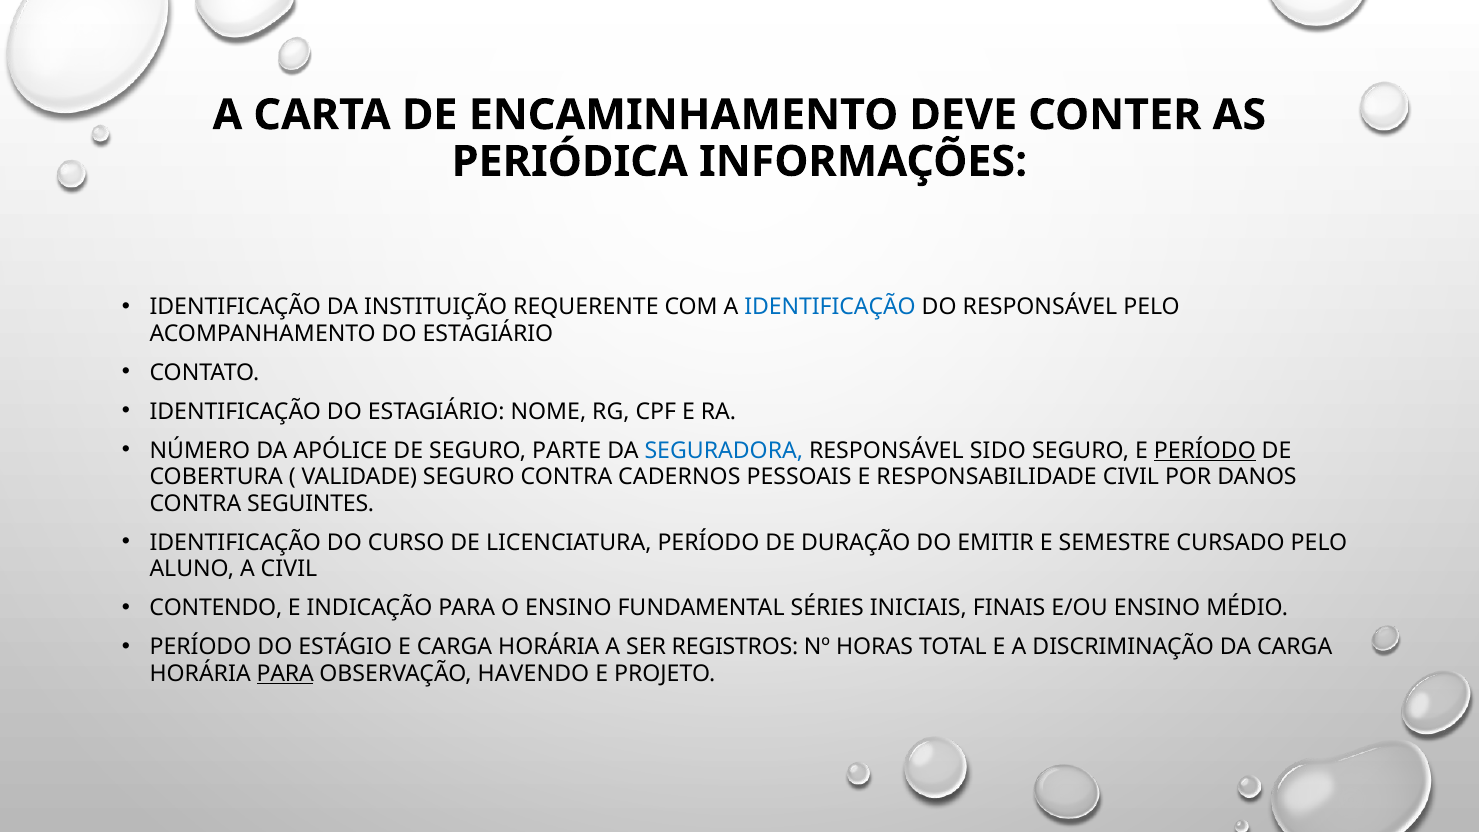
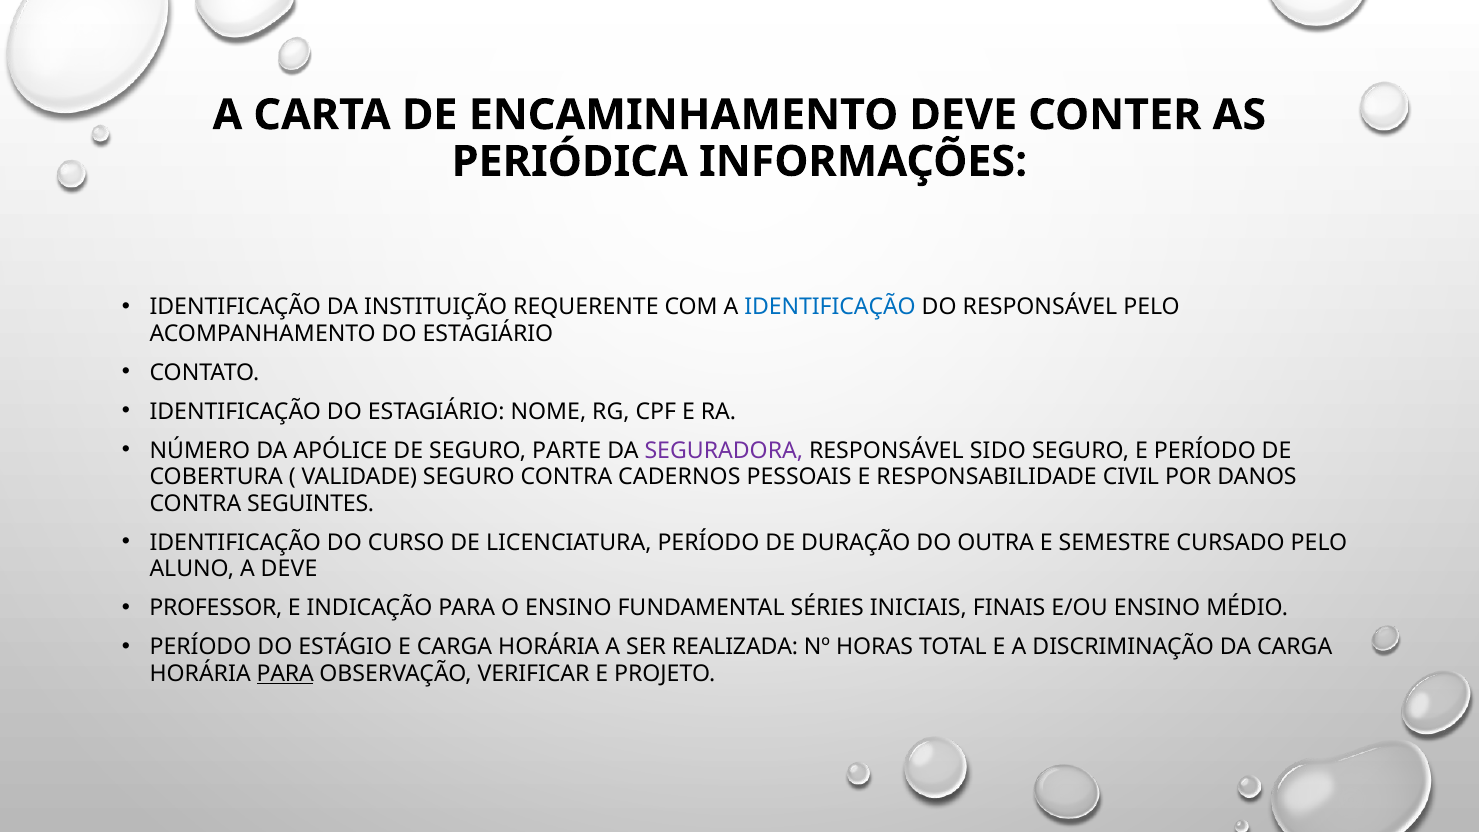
SEGURADORA colour: blue -> purple
PERÍODO at (1205, 450) underline: present -> none
EMITIR: EMITIR -> OUTRA
A CIVIL: CIVIL -> DEVE
CONTENDO: CONTENDO -> PROFESSOR
REGISTROS: REGISTROS -> REALIZADA
HAVENDO: HAVENDO -> VERIFICAR
